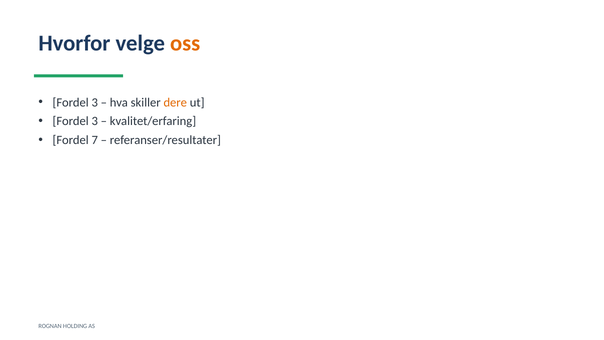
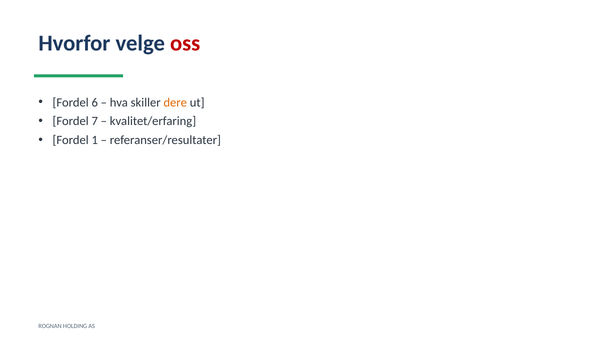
oss colour: orange -> red
3 at (95, 102): 3 -> 6
3 at (95, 121): 3 -> 7
7: 7 -> 1
